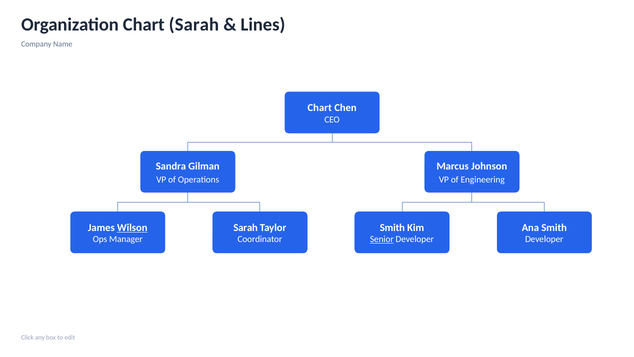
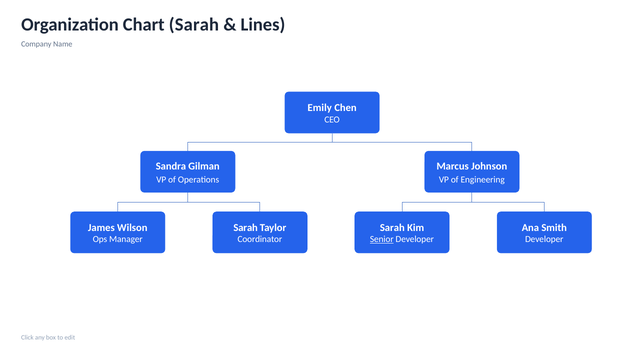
Chart at (320, 108): Chart -> Emily
Wilson underline: present -> none
Smith at (392, 227): Smith -> Sarah
